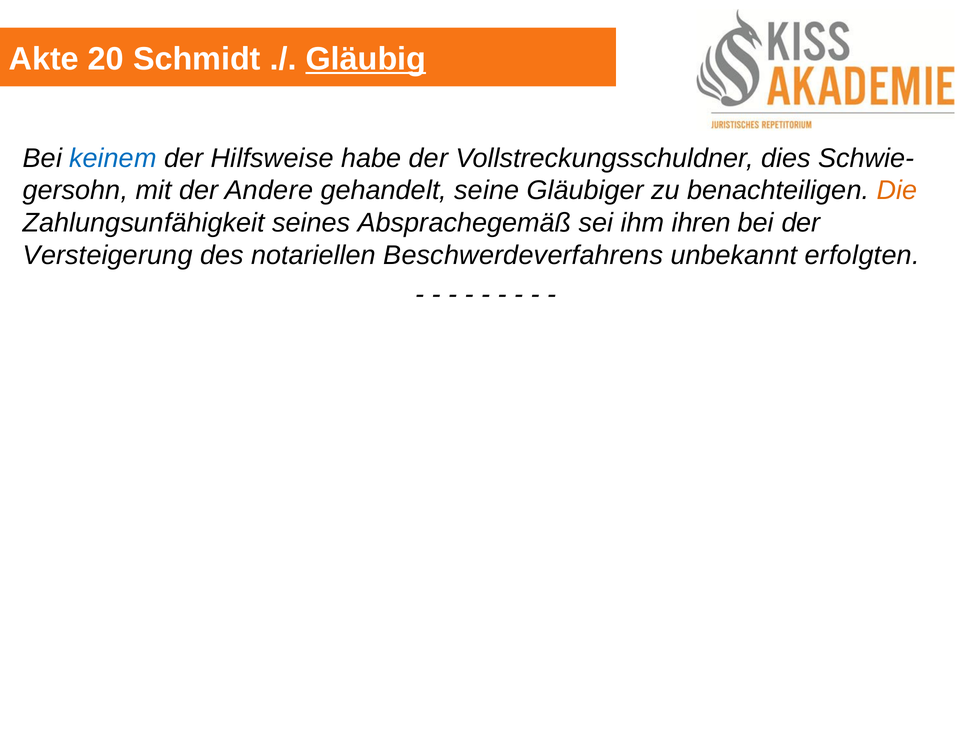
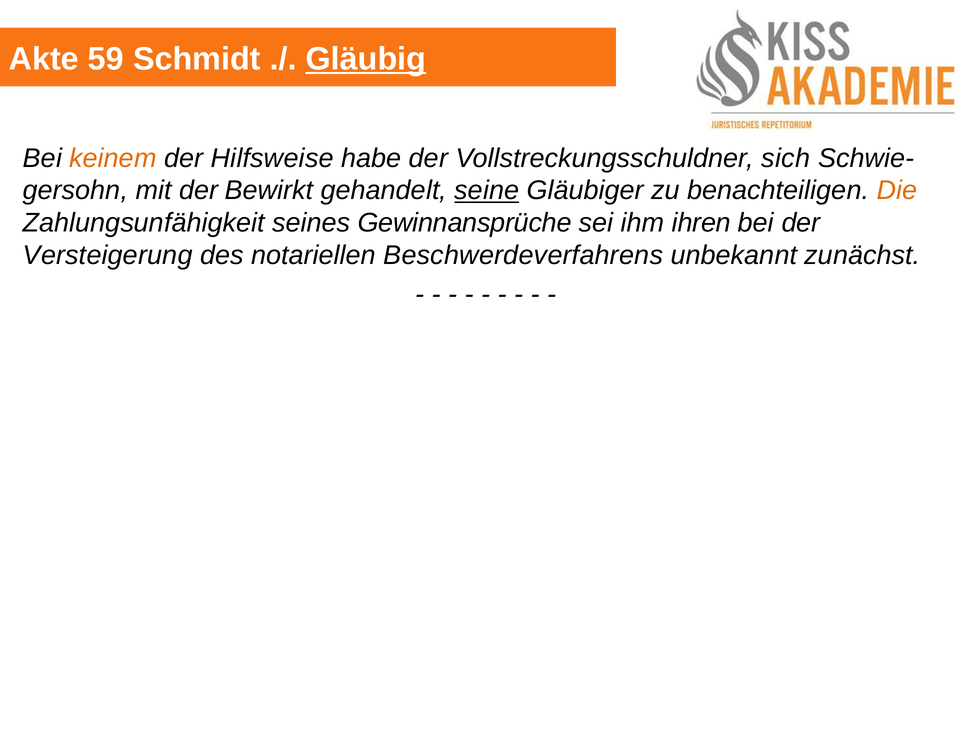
20: 20 -> 59
keinem colour: blue -> orange
dies: dies -> sich
Andere: Andere -> Bewirkt
seine underline: none -> present
Absprachegemäß: Absprachegemäß -> Gewinnansprüche
erfolgten: erfolgten -> zunächst
